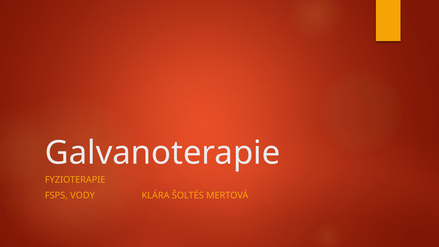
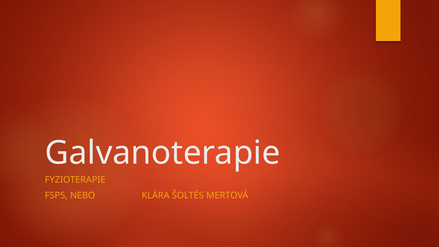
VODY: VODY -> NEBO
